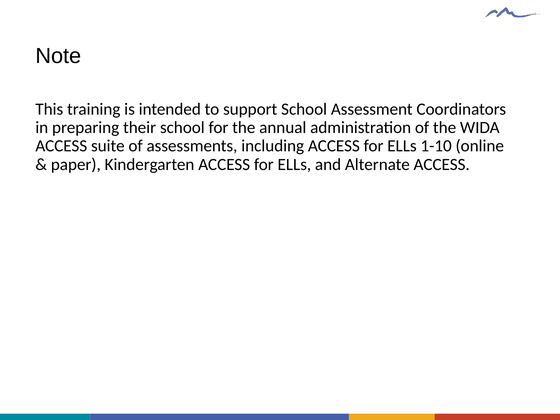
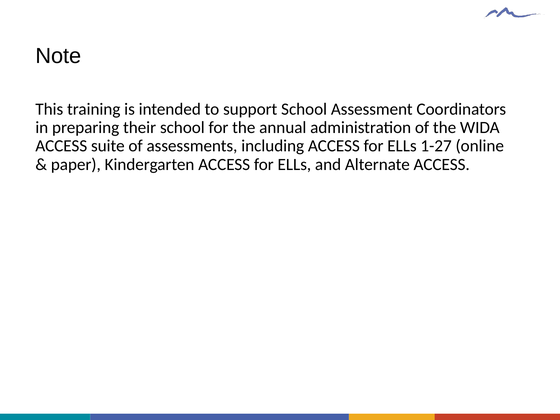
1-10: 1-10 -> 1-27
